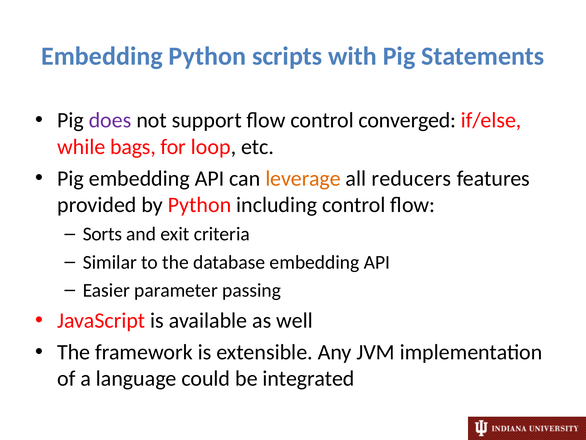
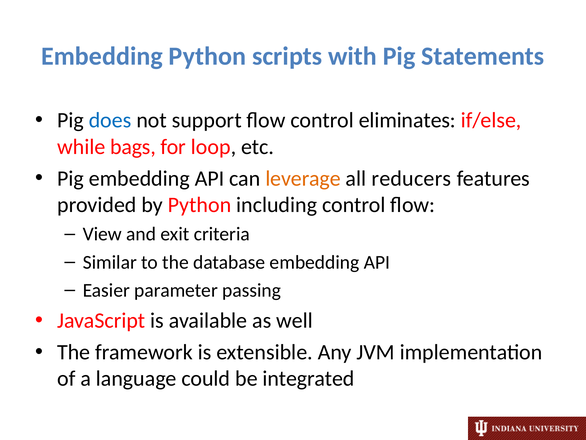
does colour: purple -> blue
converged: converged -> eliminates
Sorts: Sorts -> View
